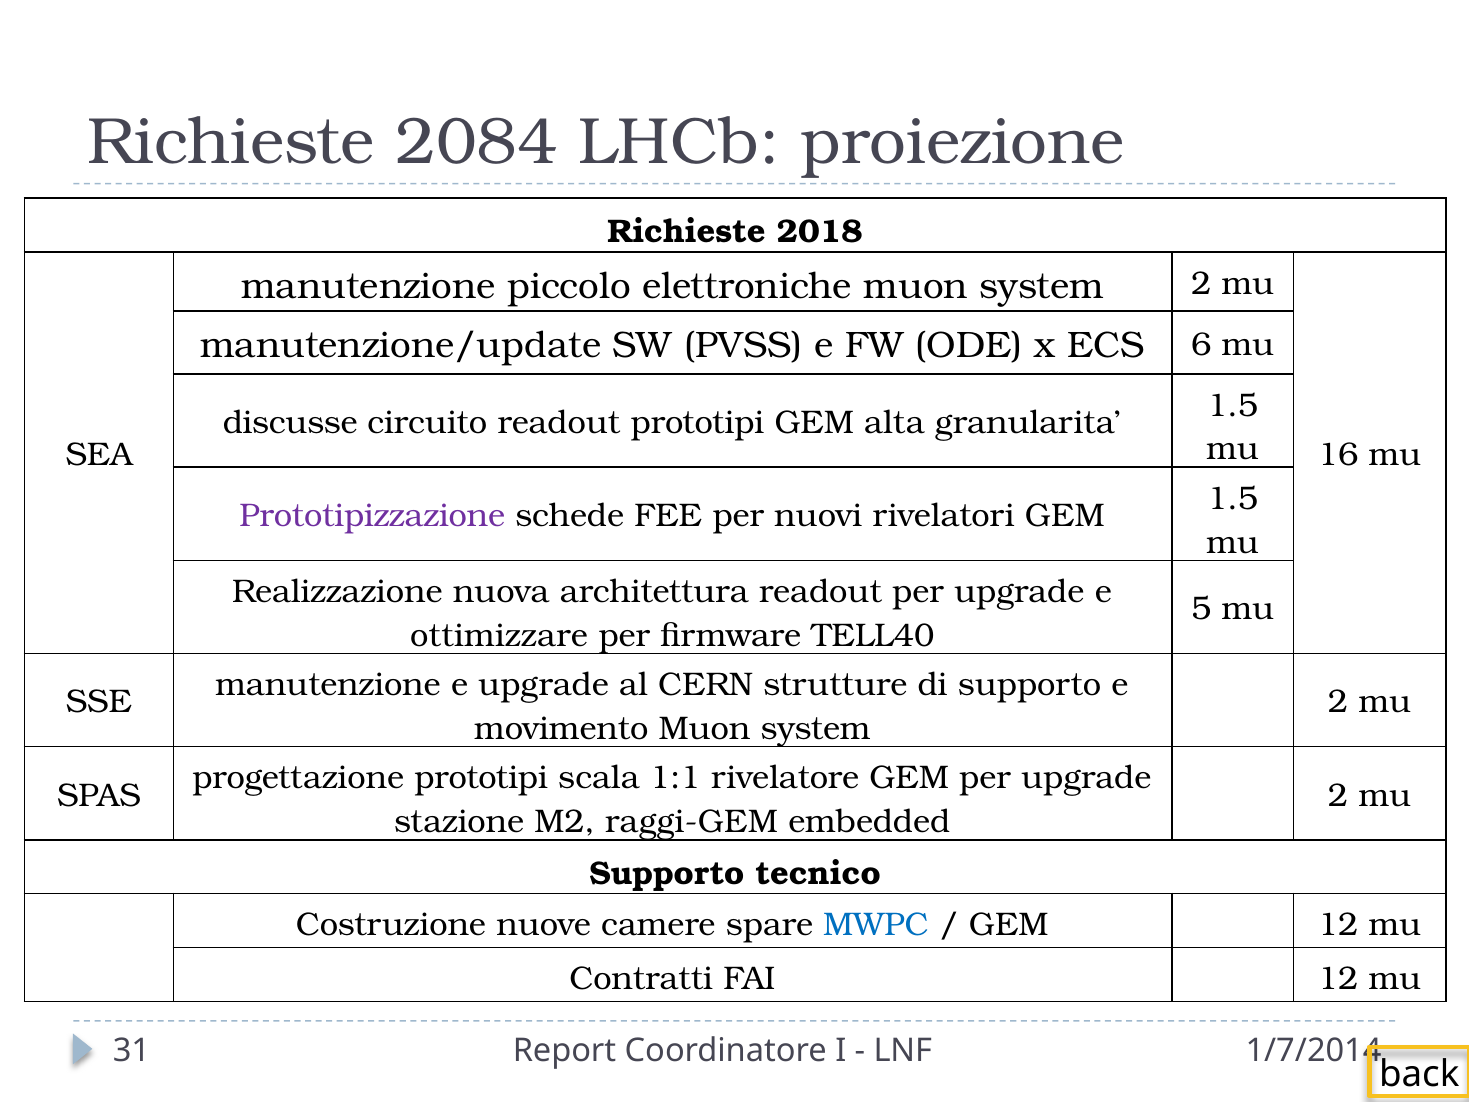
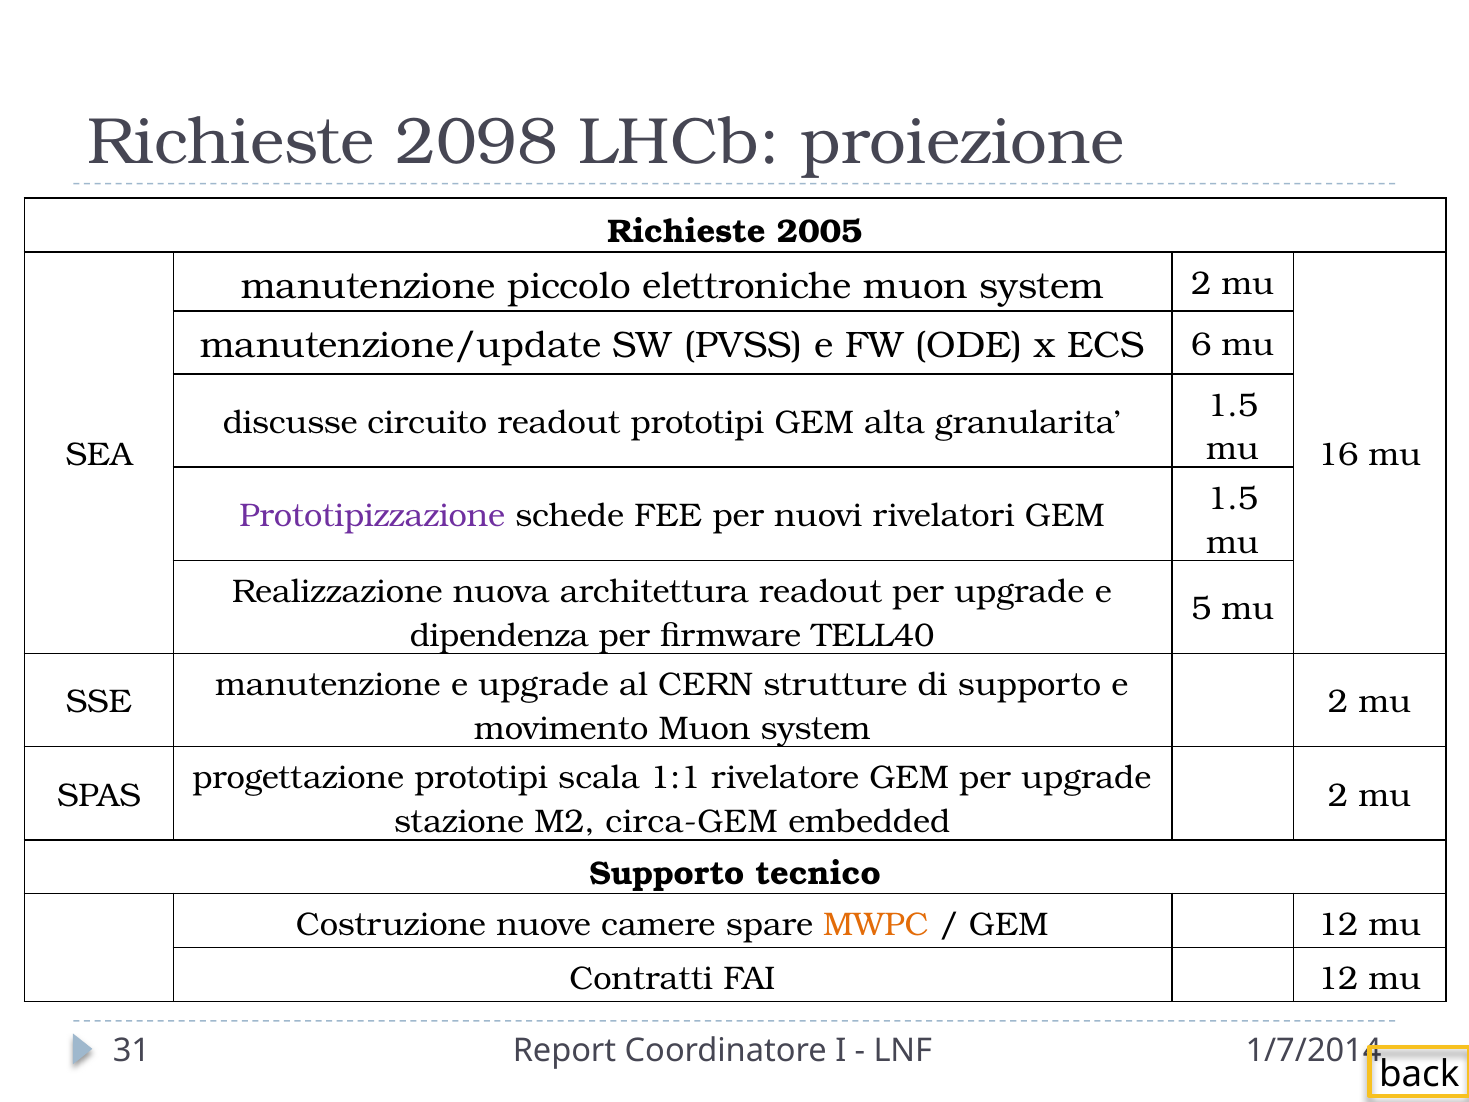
2084: 2084 -> 2098
2018: 2018 -> 2005
ottimizzare: ottimizzare -> dipendenza
raggi-GEM: raggi-GEM -> circa-GEM
MWPC colour: blue -> orange
